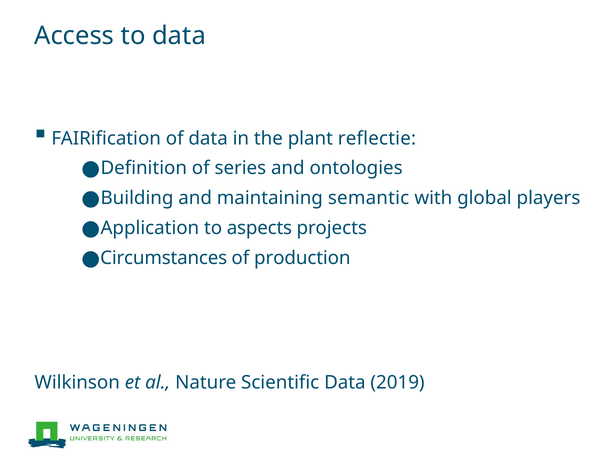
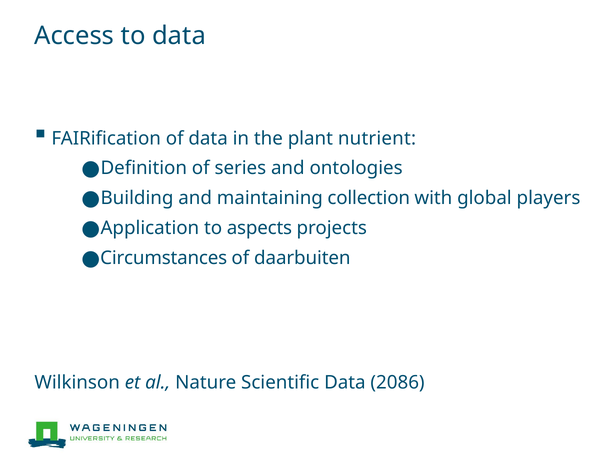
reflectie: reflectie -> nutrient
semantic: semantic -> collection
production: production -> daarbuiten
2019: 2019 -> 2086
